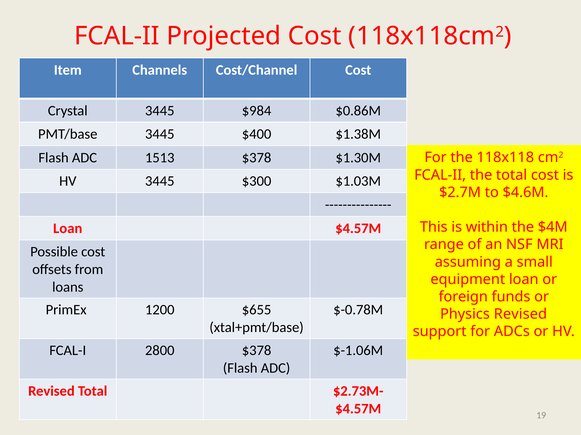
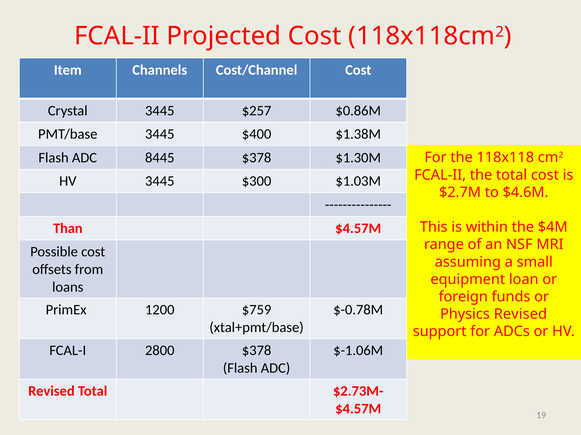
$984: $984 -> $257
1513: 1513 -> 8445
Loan at (68, 229): Loan -> Than
$655: $655 -> $759
